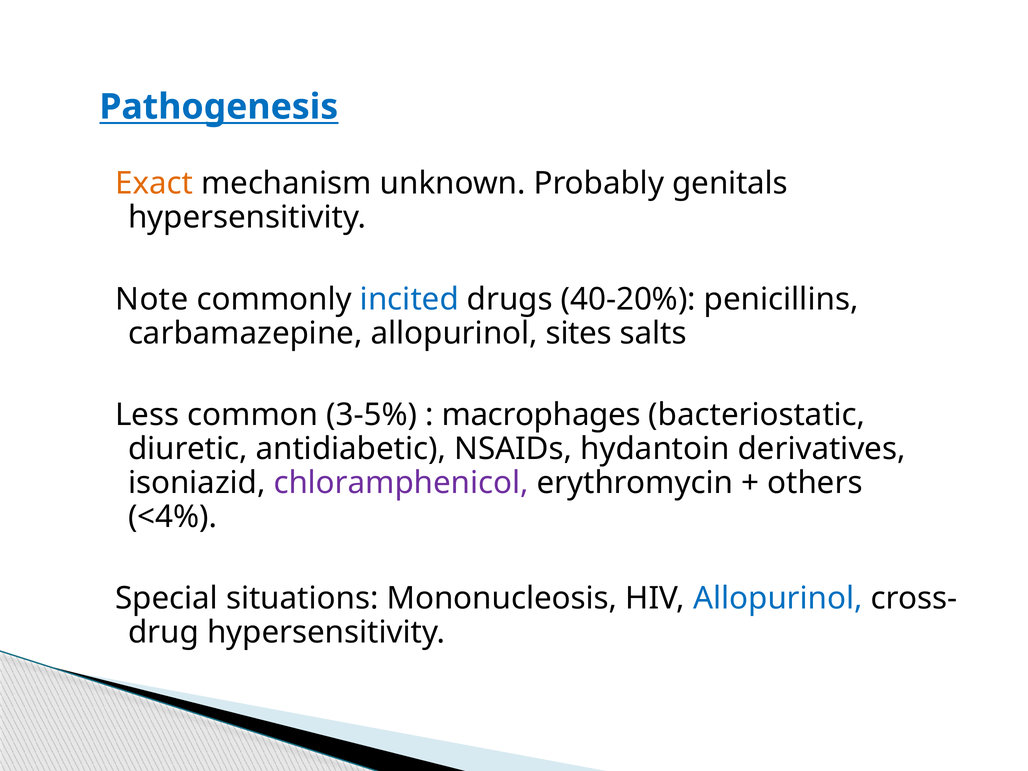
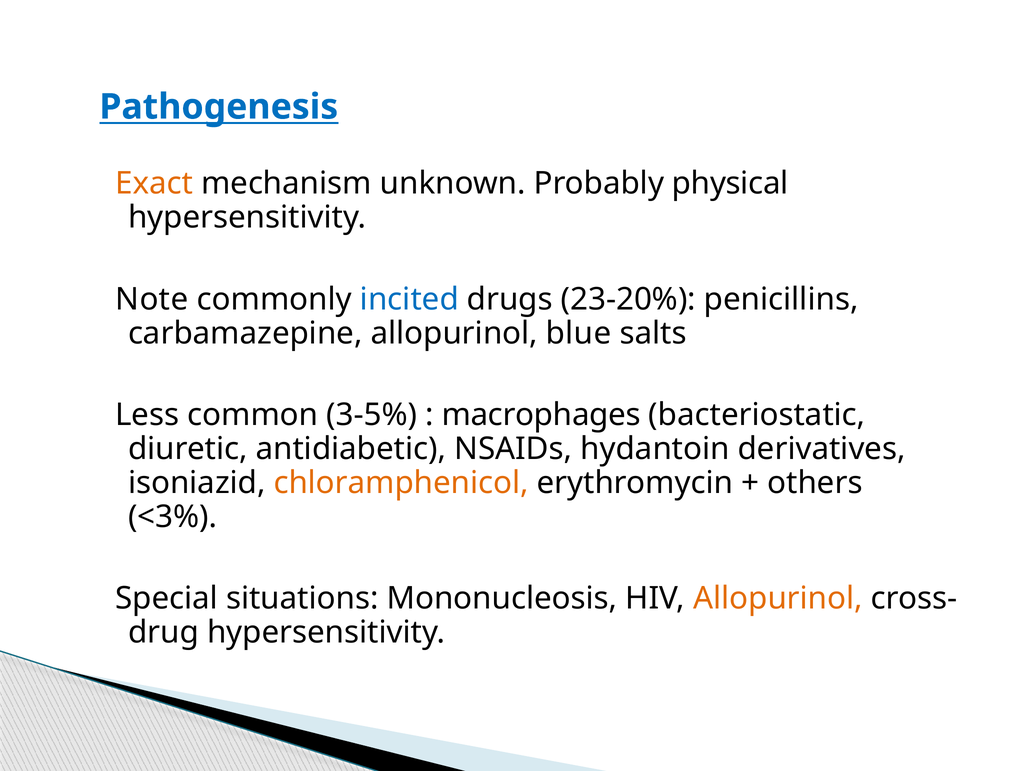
genitals: genitals -> physical
40-20%: 40-20% -> 23-20%
sites: sites -> blue
chloramphenicol colour: purple -> orange
<4%: <4% -> <3%
Allopurinol at (778, 599) colour: blue -> orange
